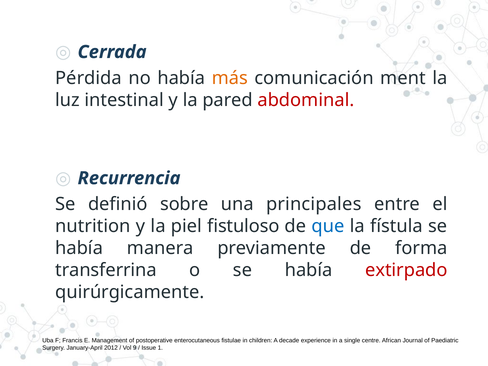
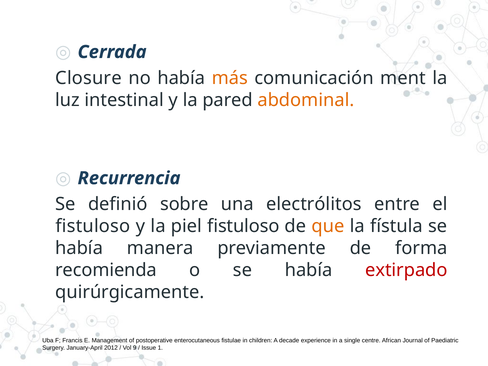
Pérdida: Pérdida -> Closure
abdominal colour: red -> orange
principales: principales -> electrólitos
nutrition at (93, 226): nutrition -> fistuloso
que colour: blue -> orange
transferrina: transferrina -> recomienda
